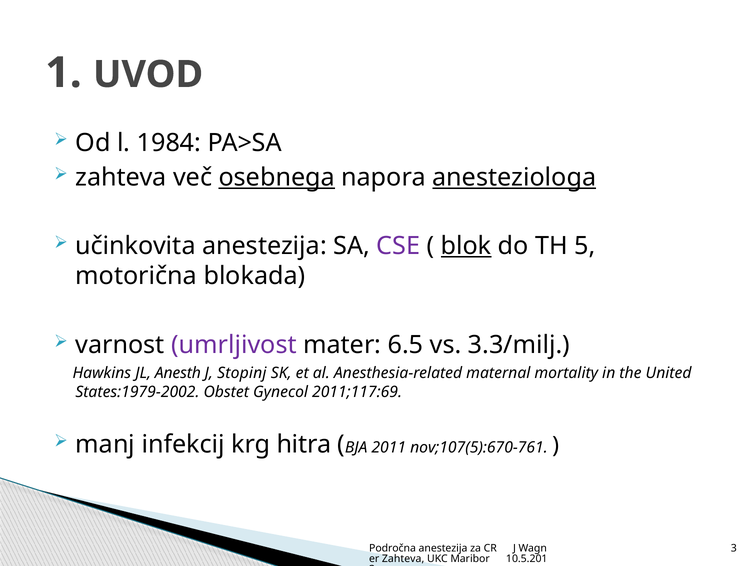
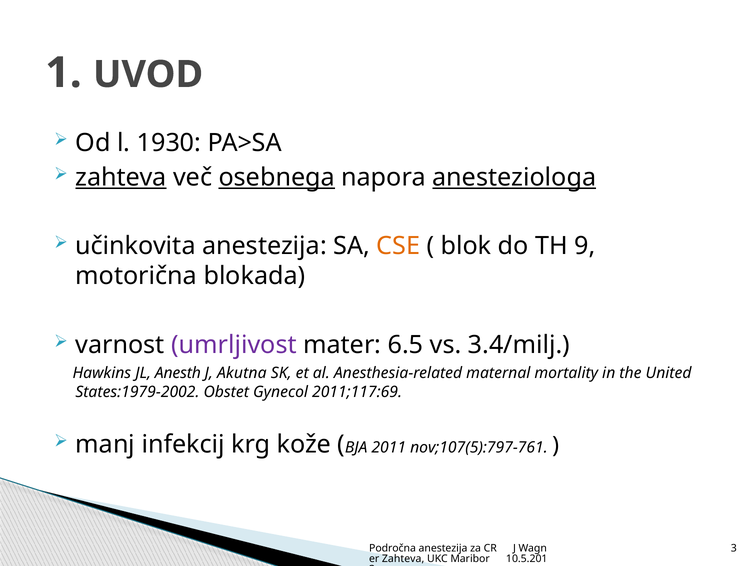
1984: 1984 -> 1930
zahteva at (121, 177) underline: none -> present
CSE colour: purple -> orange
blok underline: present -> none
5: 5 -> 9
3.3/milj: 3.3/milj -> 3.4/milj
Stopinj: Stopinj -> Akutna
hitra: hitra -> kože
nov;107(5):670-761: nov;107(5):670-761 -> nov;107(5):797-761
